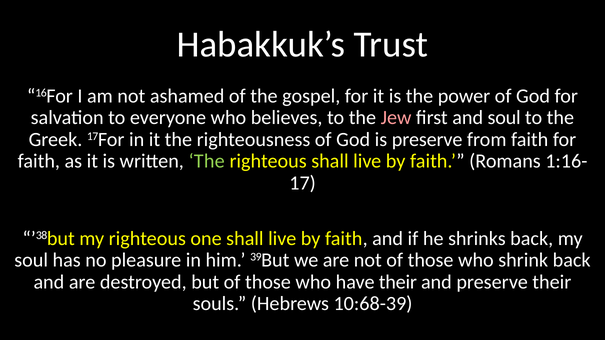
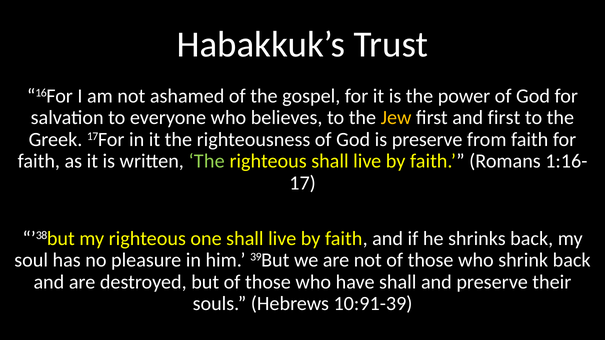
Jew colour: pink -> yellow
and soul: soul -> first
have their: their -> shall
10:68-39: 10:68-39 -> 10:91-39
